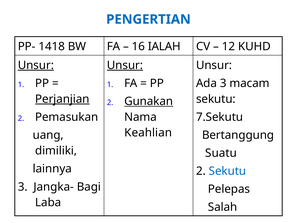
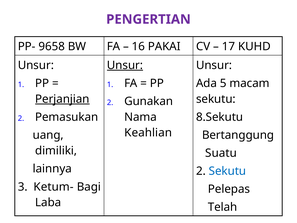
PENGERTIAN colour: blue -> purple
1418: 1418 -> 9658
IALAH: IALAH -> PAKAI
12: 12 -> 17
Unsur at (36, 65) underline: present -> none
Ada 3: 3 -> 5
Gunakan underline: present -> none
7.Sekutu: 7.Sekutu -> 8.Sekutu
Jangka-: Jangka- -> Ketum-
Salah: Salah -> Telah
